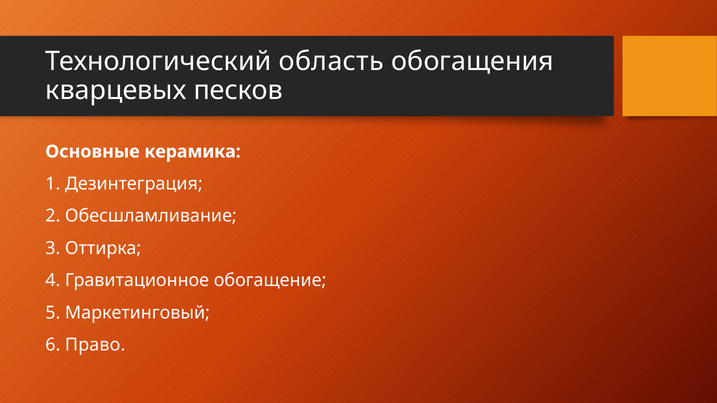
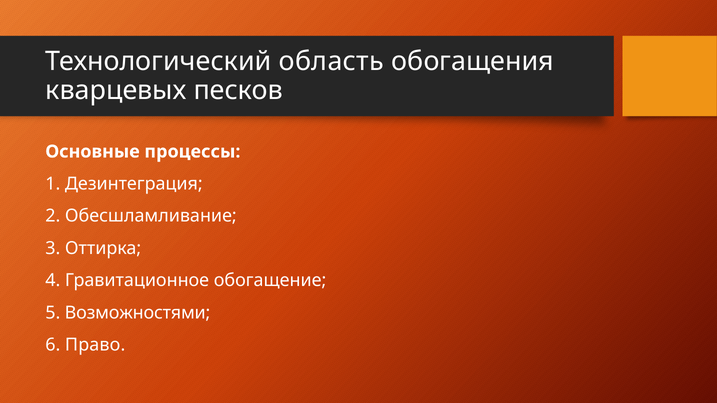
керамика: керамика -> процессы
Маркетинговый: Маркетинговый -> Возможностями
